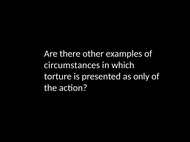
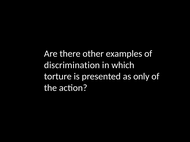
circumstances: circumstances -> discrimination
